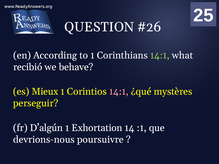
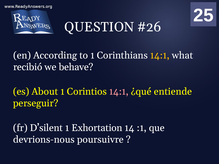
14:1 at (160, 55) colour: light green -> yellow
Mieux: Mieux -> About
mystères: mystères -> entiende
D’algún: D’algún -> D’silent
